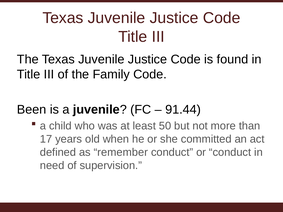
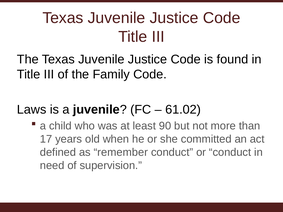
Been: Been -> Laws
91.44: 91.44 -> 61.02
50: 50 -> 90
